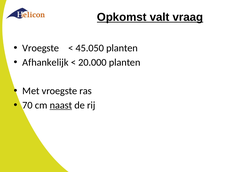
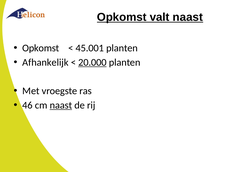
valt vraag: vraag -> naast
Vroegste at (41, 48): Vroegste -> Opkomst
45.050: 45.050 -> 45.001
20.000 underline: none -> present
70: 70 -> 46
